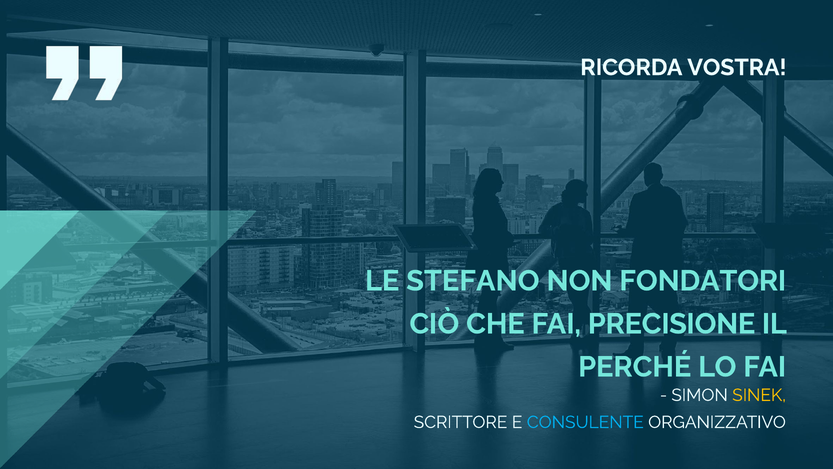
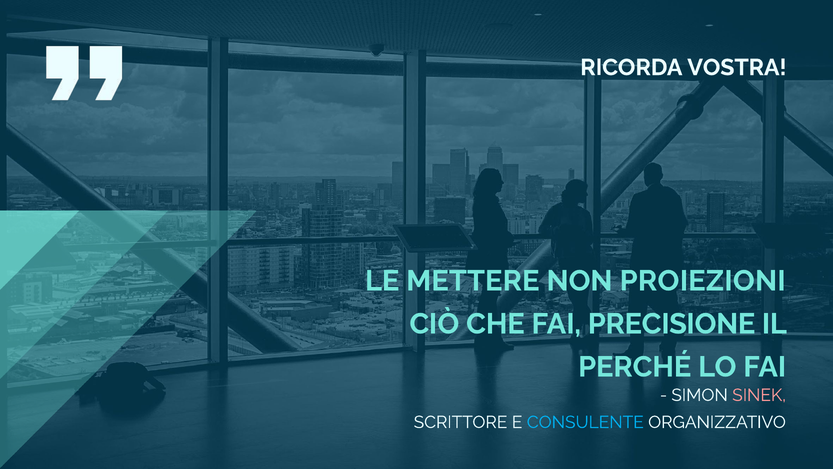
STEFANO: STEFANO -> METTERE
FONDATORI: FONDATORI -> PROIEZIONI
SINEK colour: yellow -> pink
